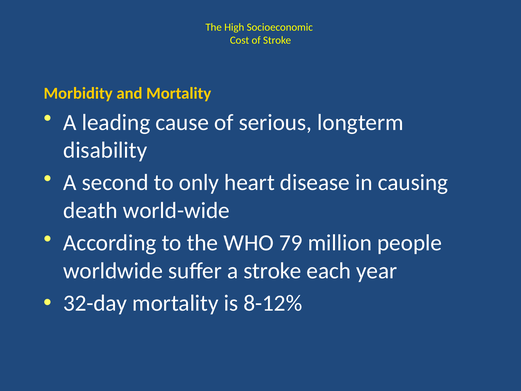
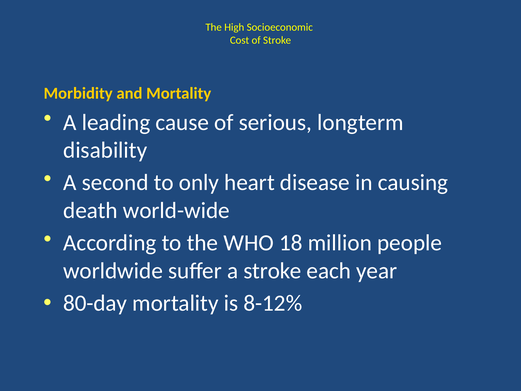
79: 79 -> 18
32-day: 32-day -> 80-day
